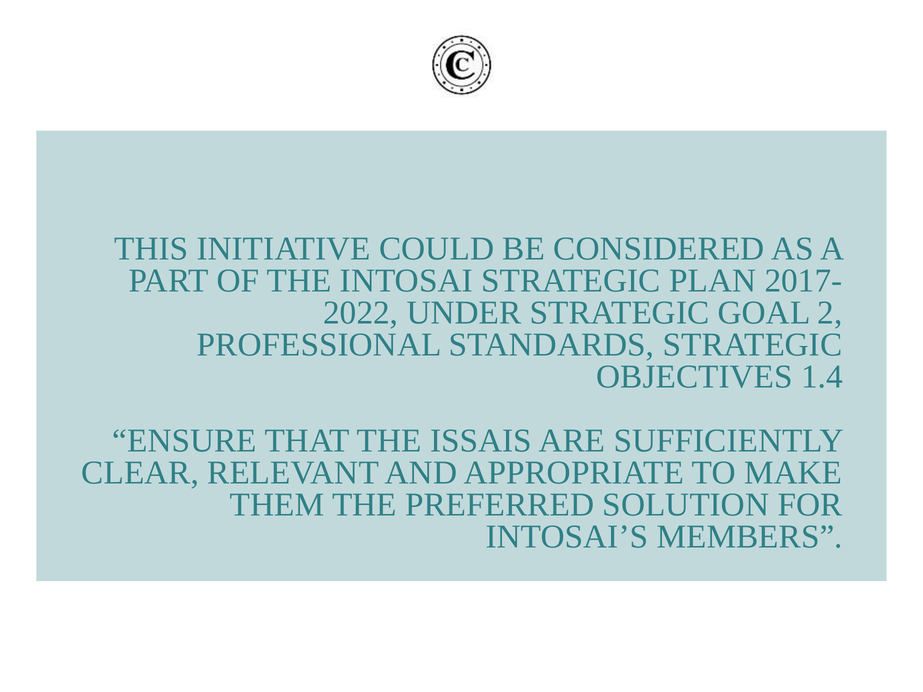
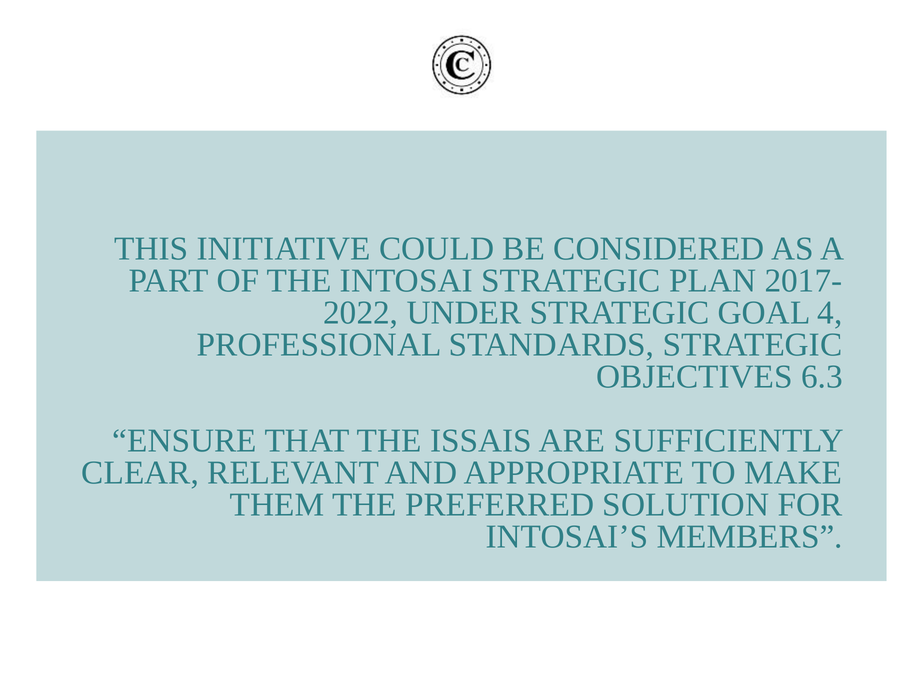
2: 2 -> 4
1.4: 1.4 -> 6.3
